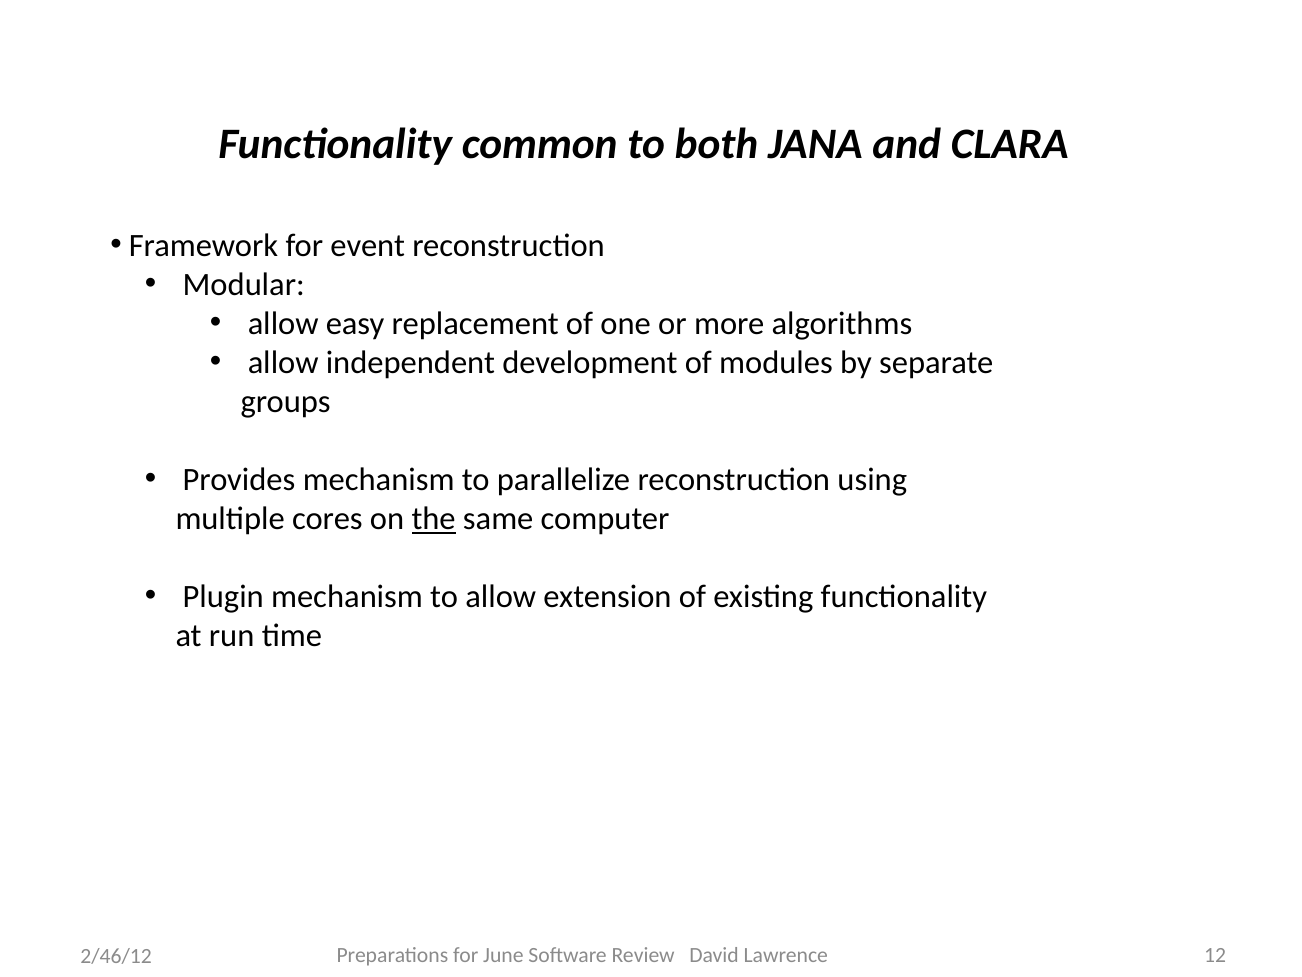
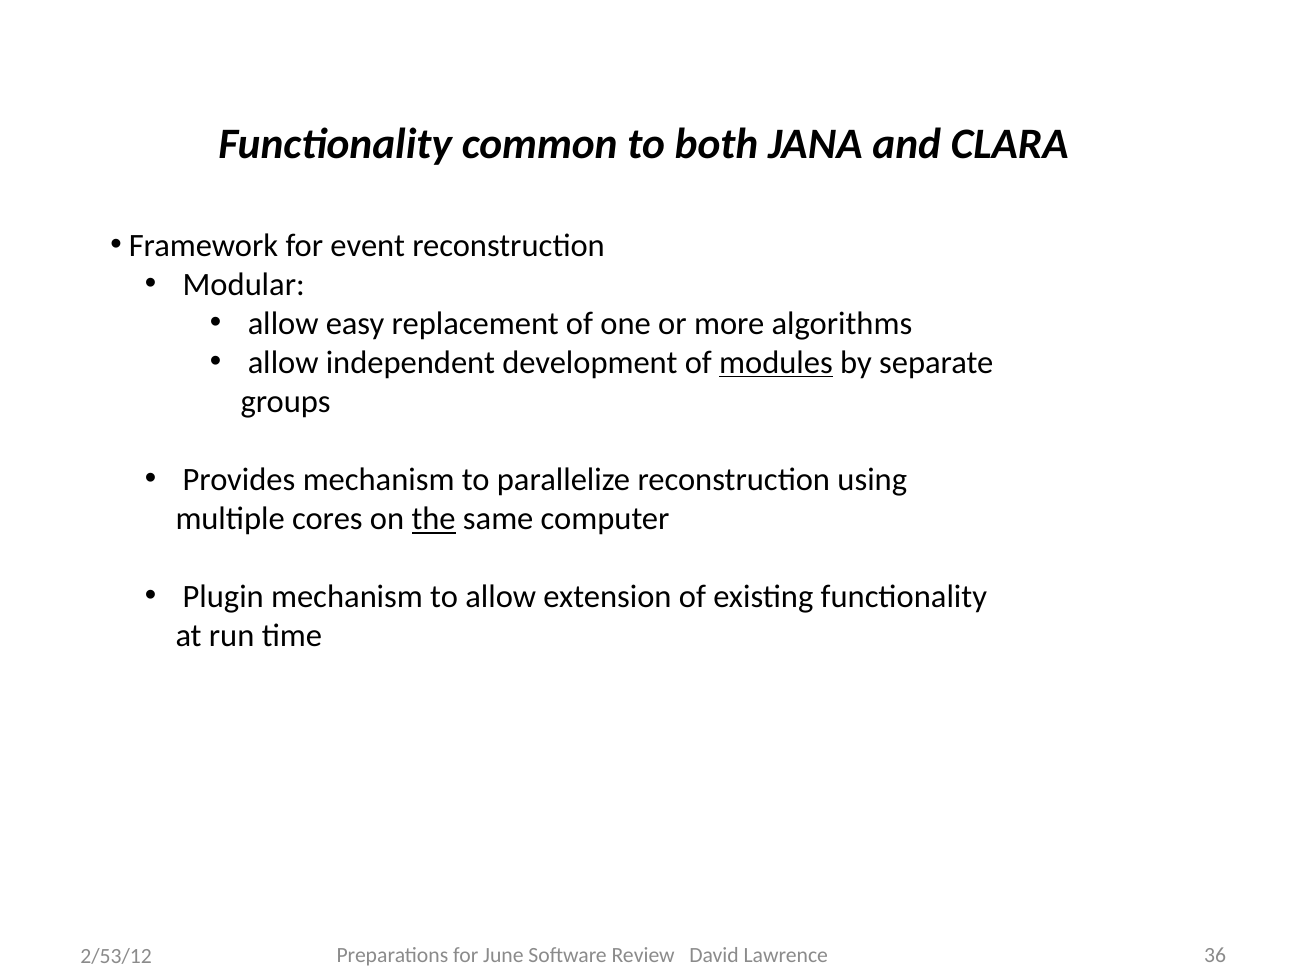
modules underline: none -> present
12: 12 -> 36
2/46/12: 2/46/12 -> 2/53/12
